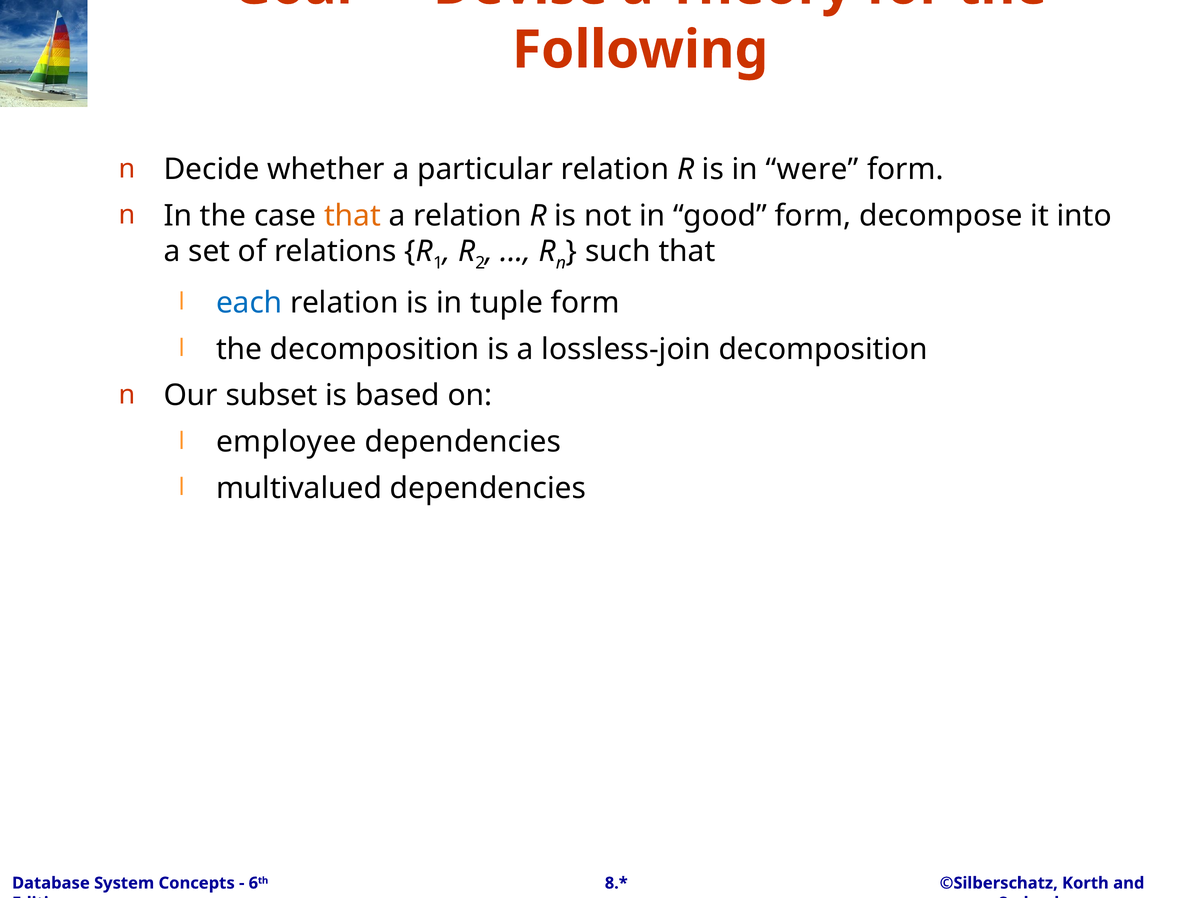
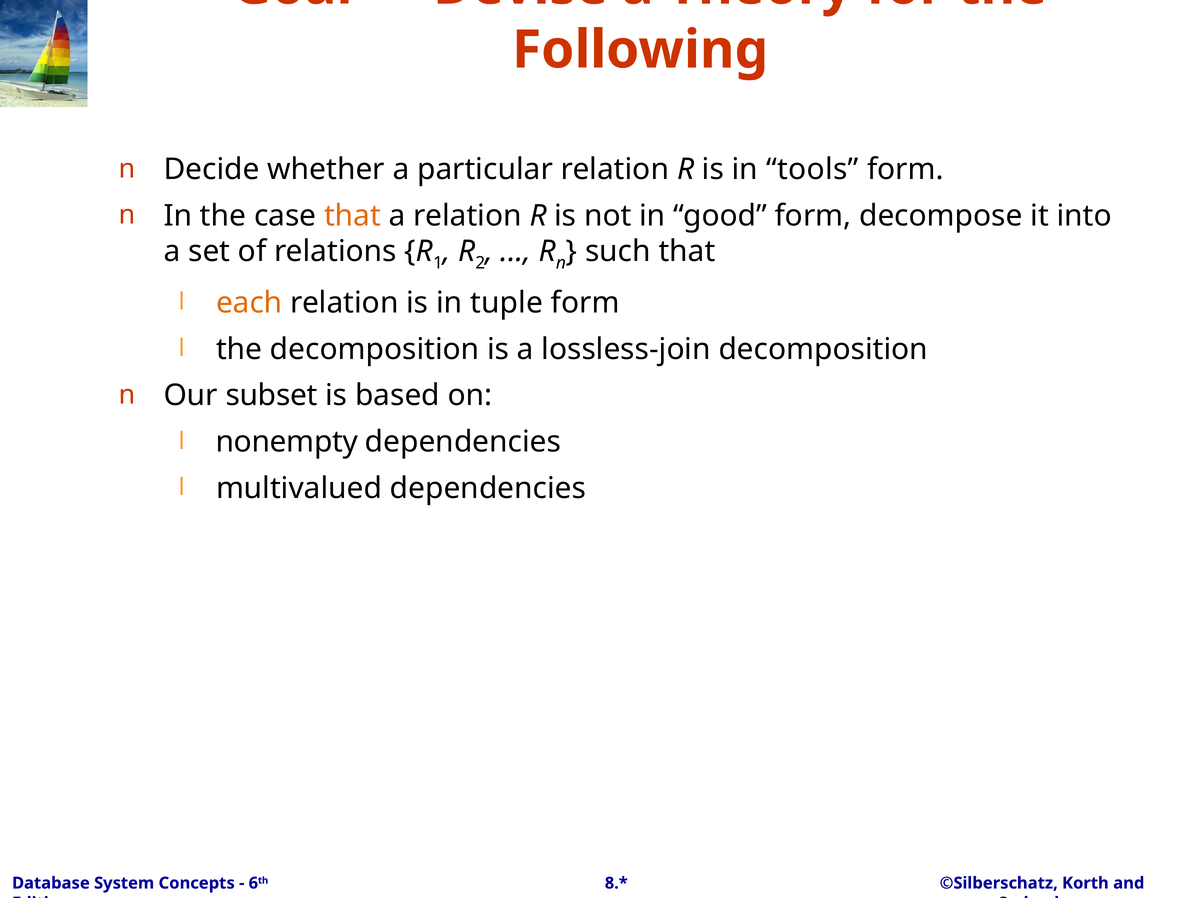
were: were -> tools
each colour: blue -> orange
employee: employee -> nonempty
